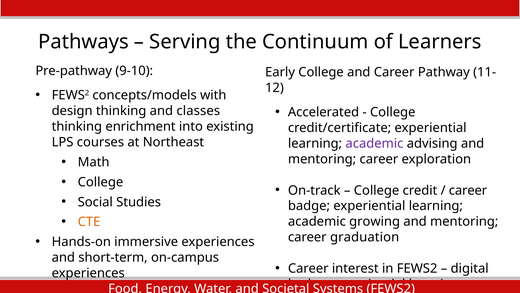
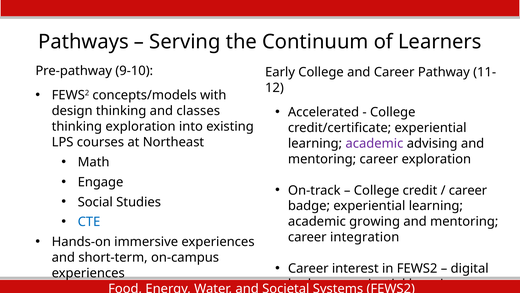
thinking enrichment: enrichment -> exploration
College at (100, 182): College -> Engage
CTE colour: orange -> blue
graduation: graduation -> integration
